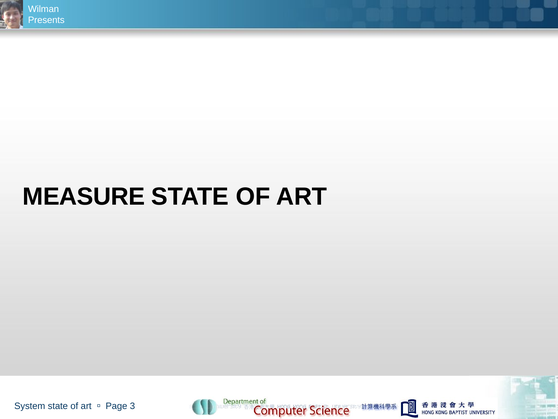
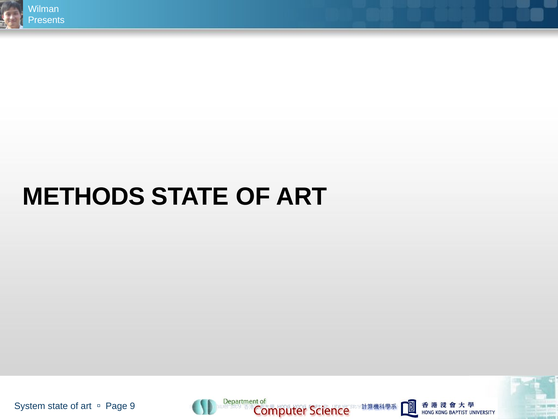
MEASURE: MEASURE -> METHODS
3: 3 -> 9
